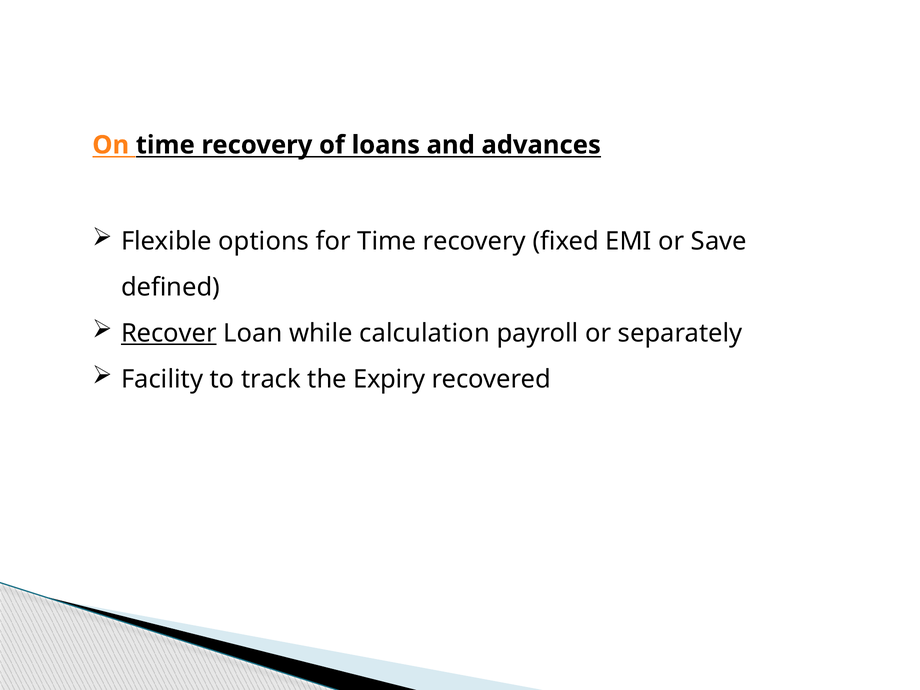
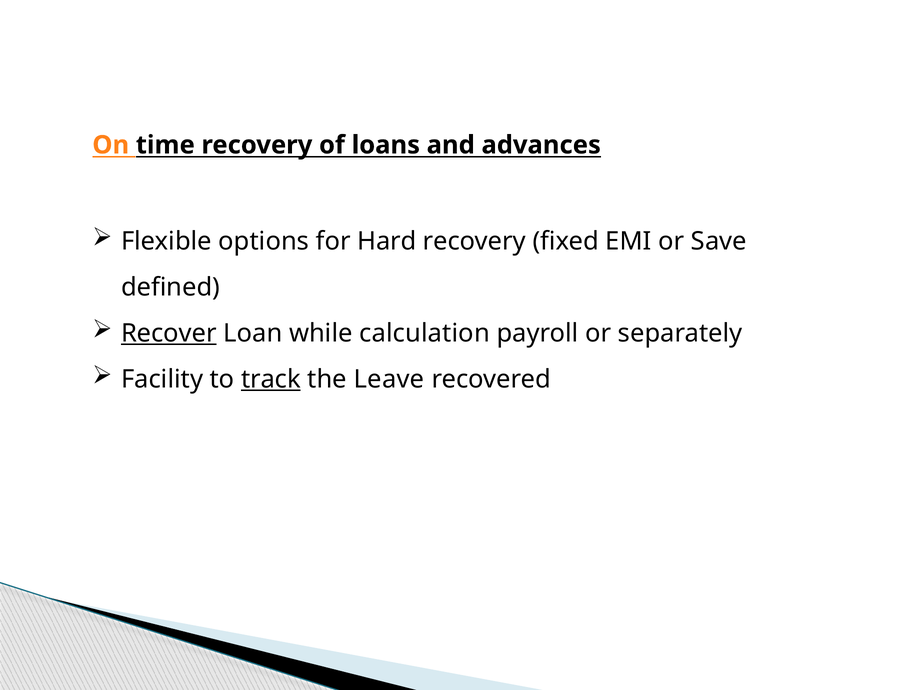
for Time: Time -> Hard
track underline: none -> present
Expiry: Expiry -> Leave
